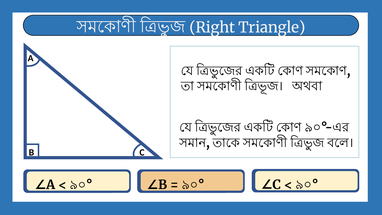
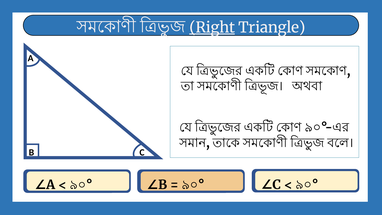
Right underline: none -> present
